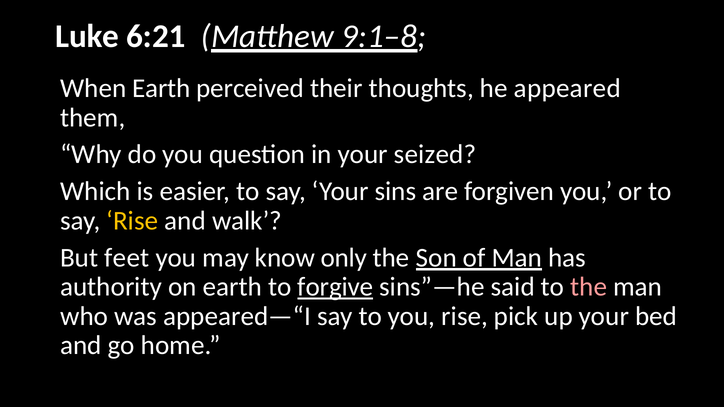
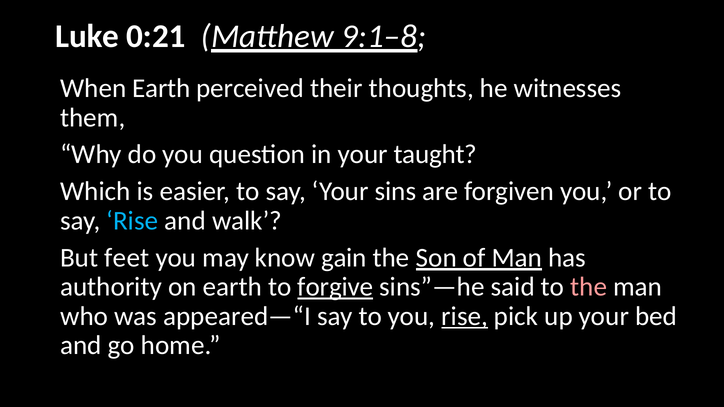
6:21: 6:21 -> 0:21
appeared: appeared -> witnesses
seized: seized -> taught
Rise at (132, 221) colour: yellow -> light blue
only: only -> gain
rise at (465, 316) underline: none -> present
